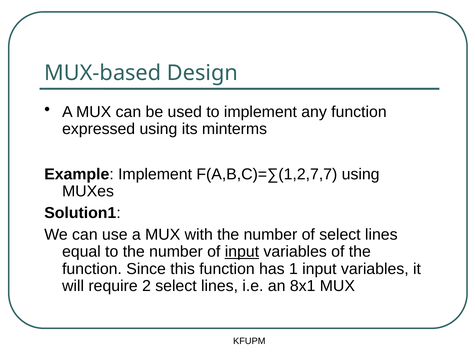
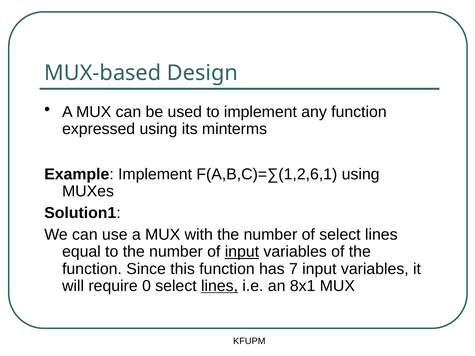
F(A,B,C)=∑(1,2,7,7: F(A,B,C)=∑(1,2,7,7 -> F(A,B,C)=∑(1,2,6,1
1: 1 -> 7
2: 2 -> 0
lines at (220, 286) underline: none -> present
